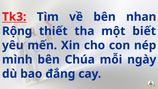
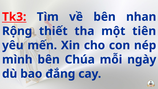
biết: biết -> tiên
